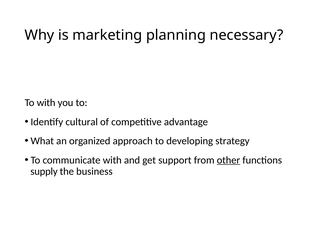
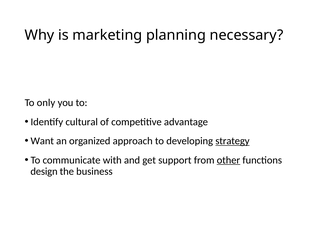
To with: with -> only
What: What -> Want
strategy underline: none -> present
supply: supply -> design
